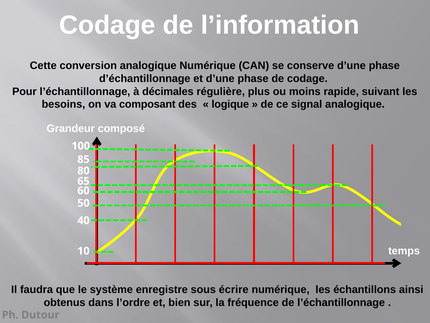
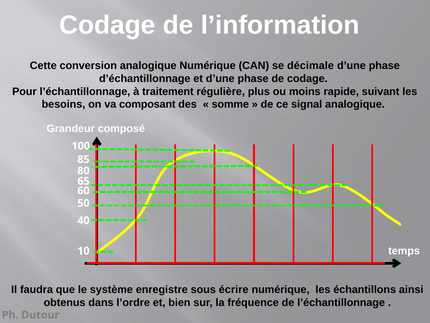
conserve: conserve -> décimale
décimales: décimales -> traitement
logique: logique -> somme
